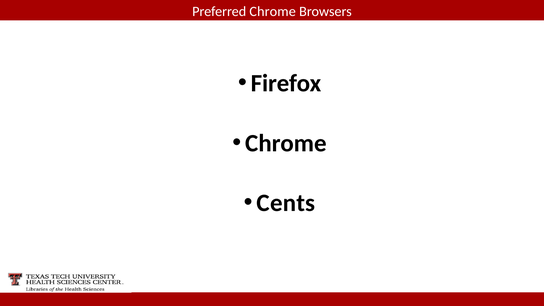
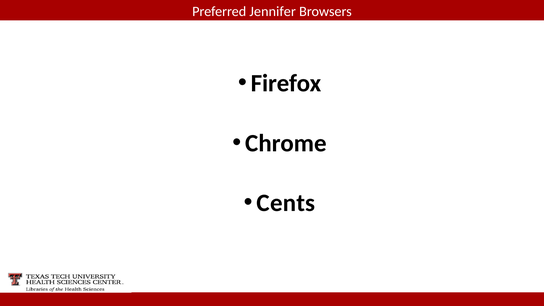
Preferred Chrome: Chrome -> Jennifer
